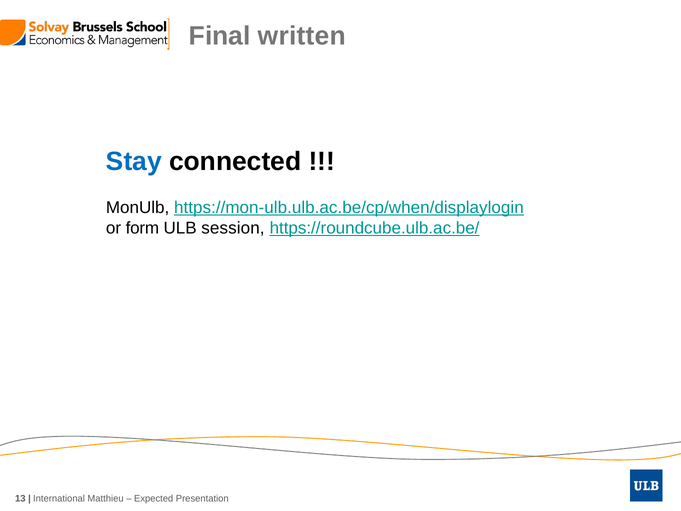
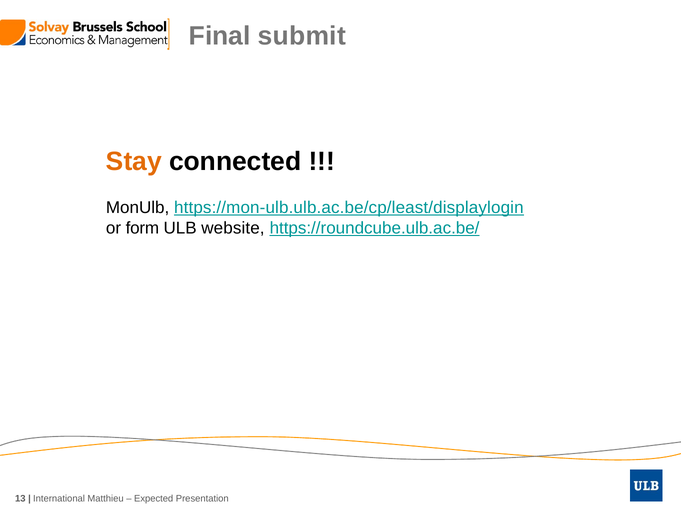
written: written -> submit
Stay colour: blue -> orange
https://mon-ulb.ulb.ac.be/cp/when/displaylogin: https://mon-ulb.ulb.ac.be/cp/when/displaylogin -> https://mon-ulb.ulb.ac.be/cp/least/displaylogin
session: session -> website
